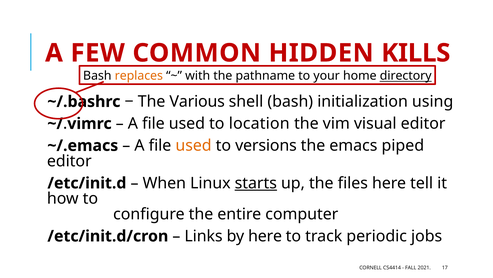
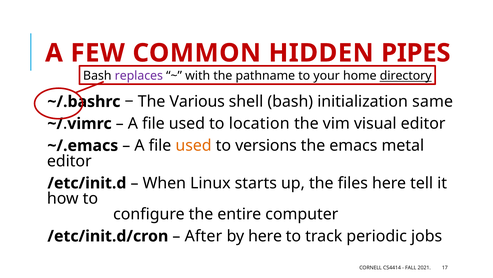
KILLS: KILLS -> PIPES
replaces colour: orange -> purple
using: using -> same
piped: piped -> metal
starts underline: present -> none
Links: Links -> After
